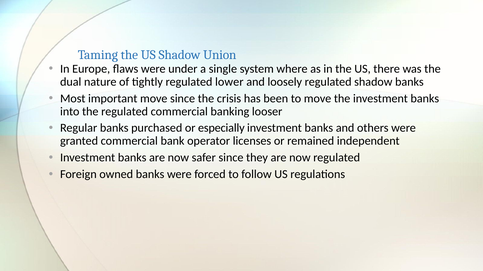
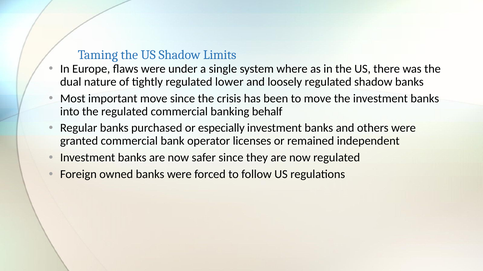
Union: Union -> Limits
looser: looser -> behalf
